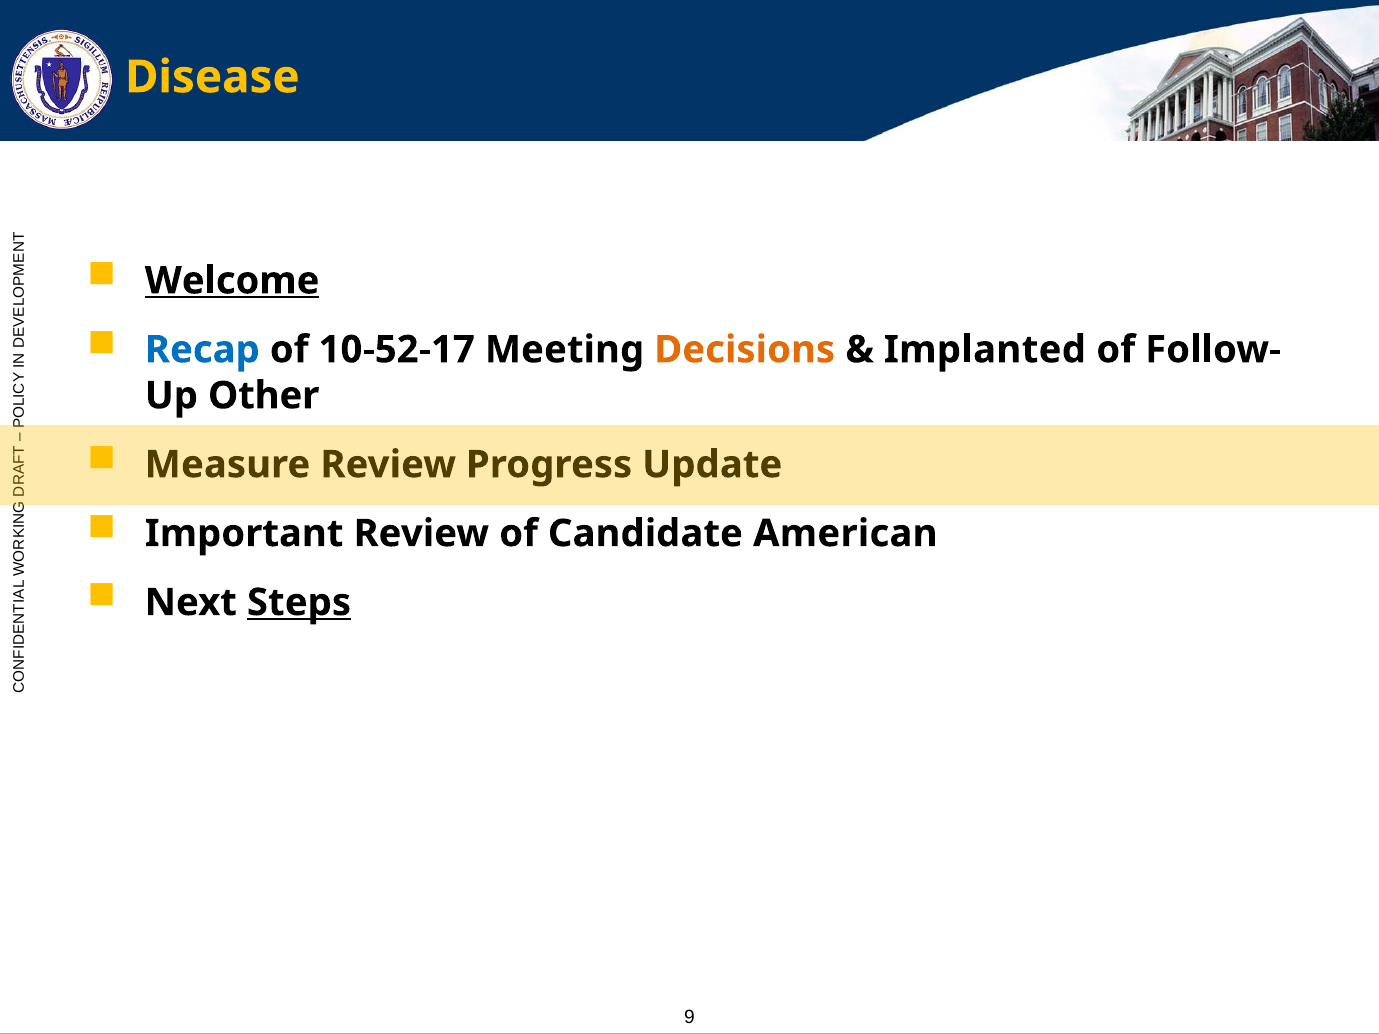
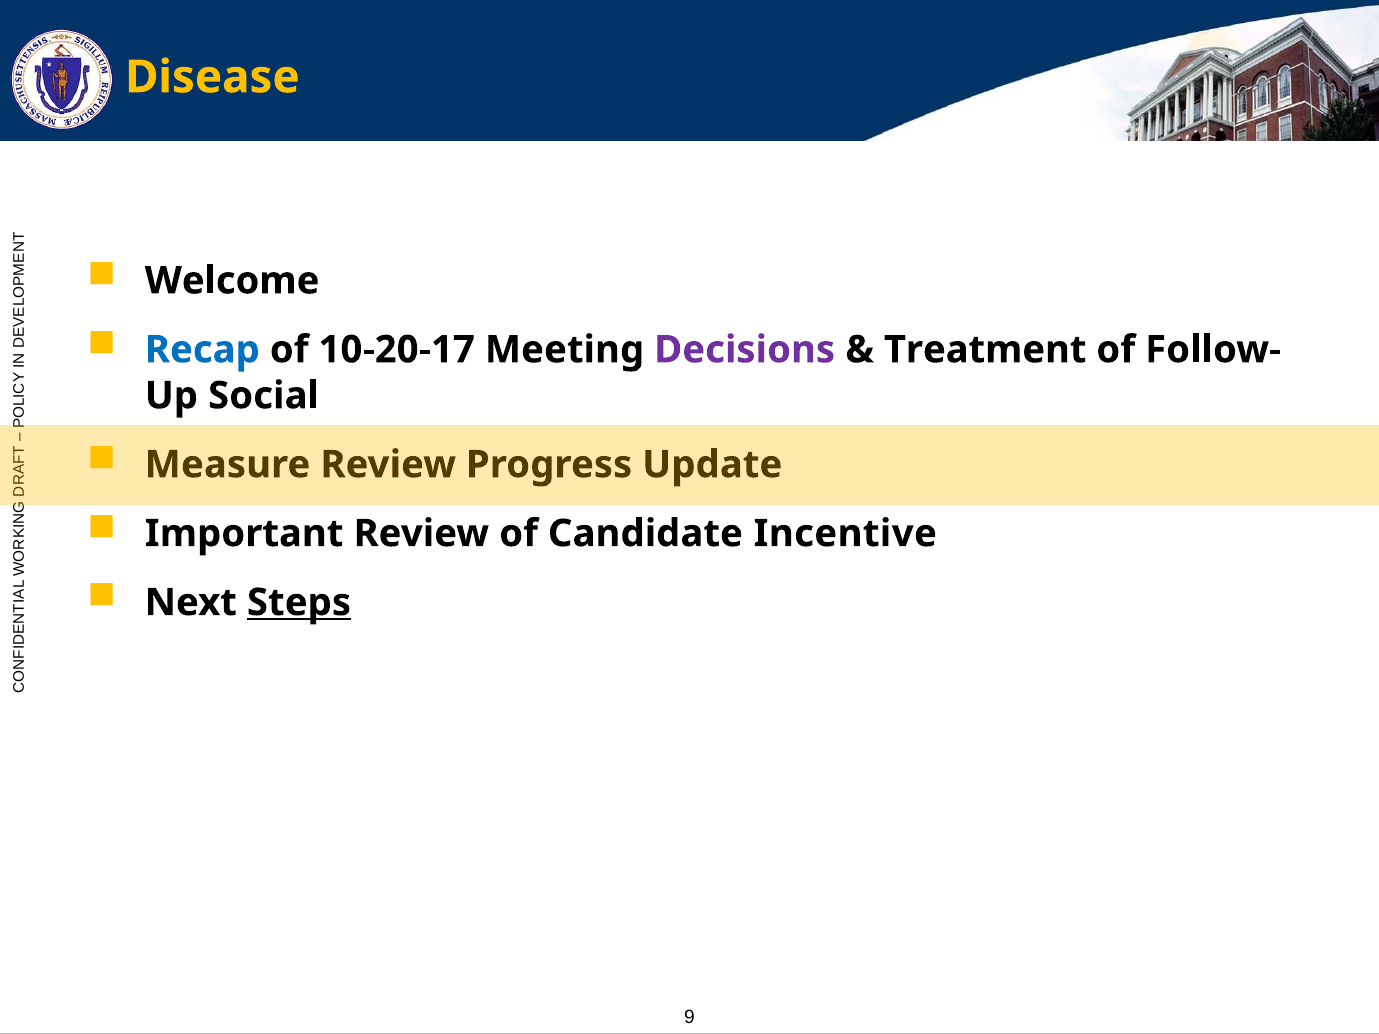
Welcome underline: present -> none
10-52-17: 10-52-17 -> 10-20-17
Decisions colour: orange -> purple
Implanted: Implanted -> Treatment
Other: Other -> Social
American: American -> Incentive
